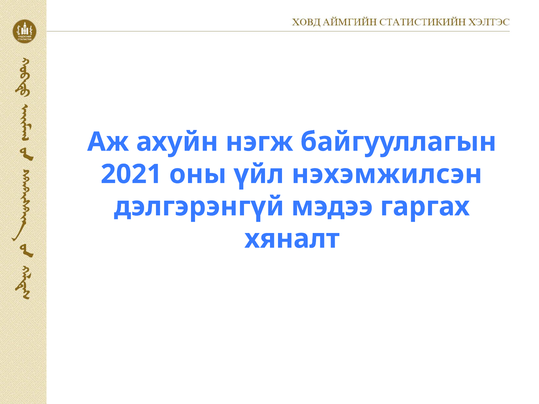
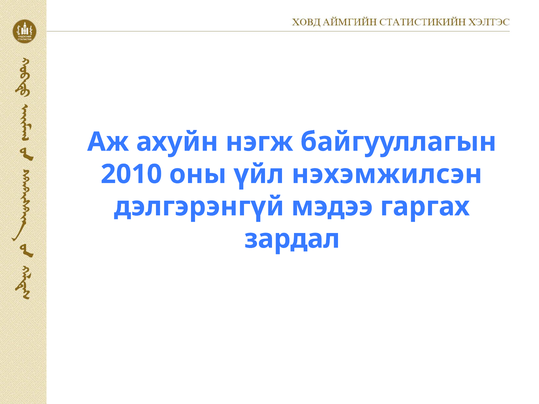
2021: 2021 -> 2010
хяналт: хяналт -> зардал
